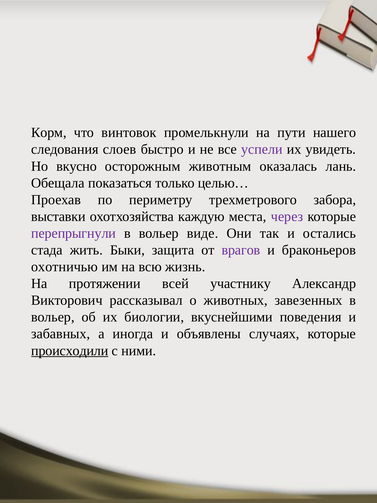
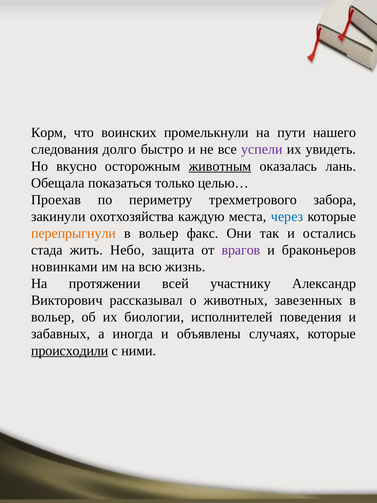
винтовок: винтовок -> воинских
слоев: слоев -> долго
животным underline: none -> present
выставки: выставки -> закинули
через colour: purple -> blue
перепрыгнули colour: purple -> orange
виде: виде -> факс
Быки: Быки -> Небо
охотничью: охотничью -> новинками
вкуснейшими: вкуснейшими -> исполнителей
